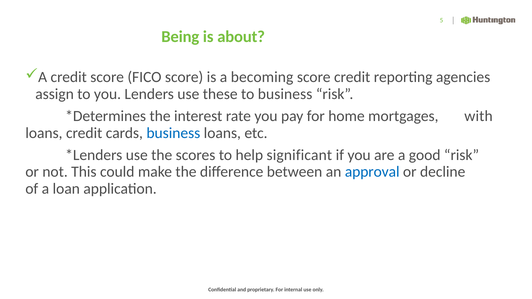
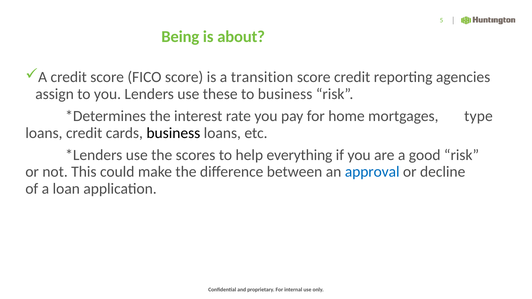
becoming: becoming -> transition
with: with -> type
business at (173, 133) colour: blue -> black
significant: significant -> everything
